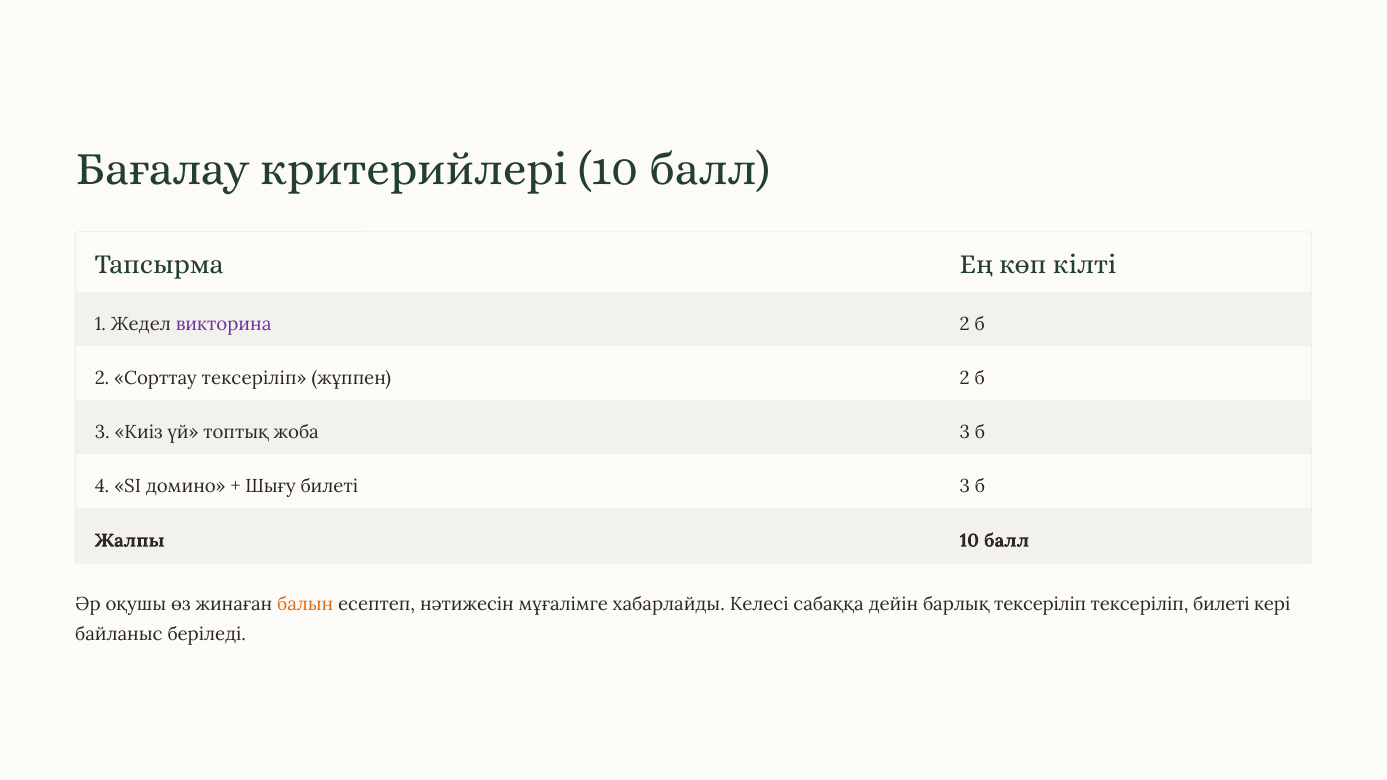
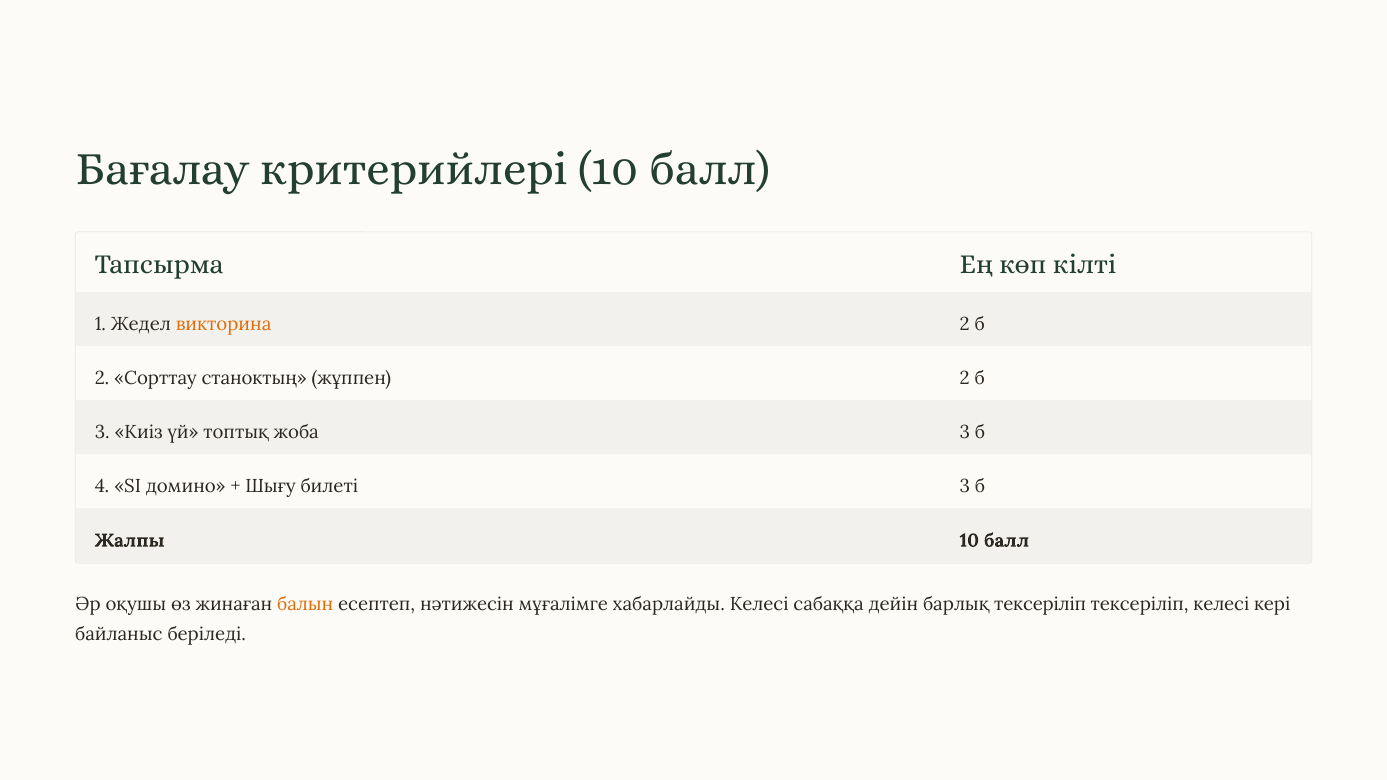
викторина colour: purple -> orange
Сорттау тексеріліп: тексеріліп -> станоктың
тексеріліп билеті: билеті -> келесі
